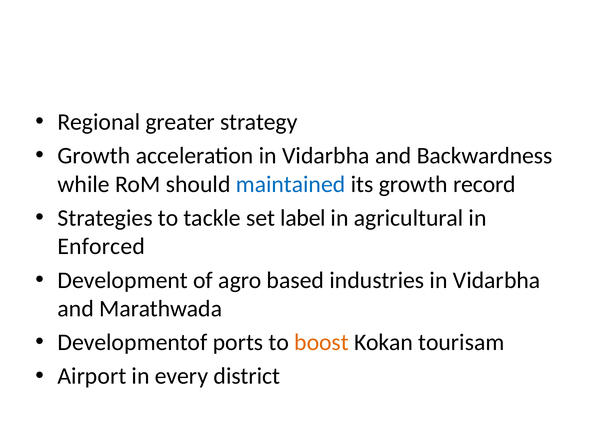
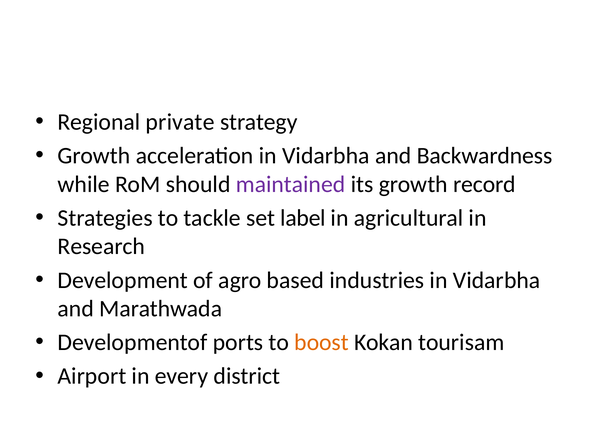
greater: greater -> private
maintained colour: blue -> purple
Enforced: Enforced -> Research
